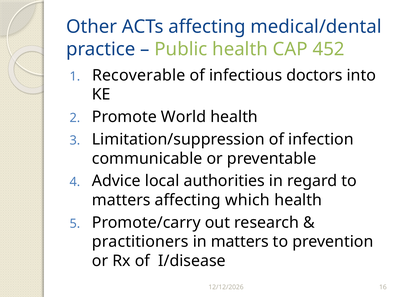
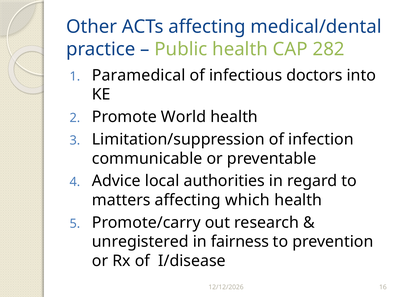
452: 452 -> 282
Recoverable: Recoverable -> Paramedical
practitioners: practitioners -> unregistered
in matters: matters -> fairness
